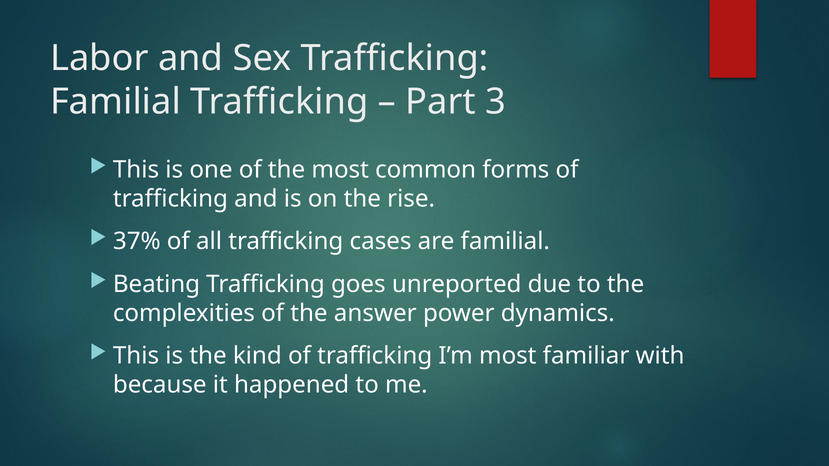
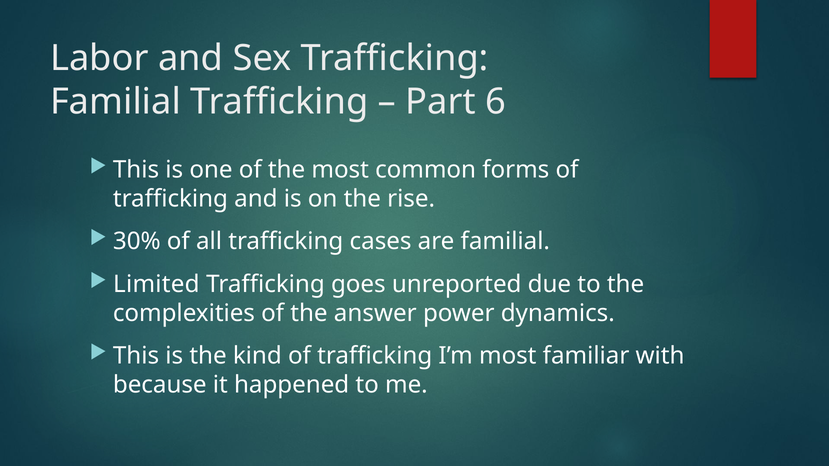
3: 3 -> 6
37%: 37% -> 30%
Beating: Beating -> Limited
